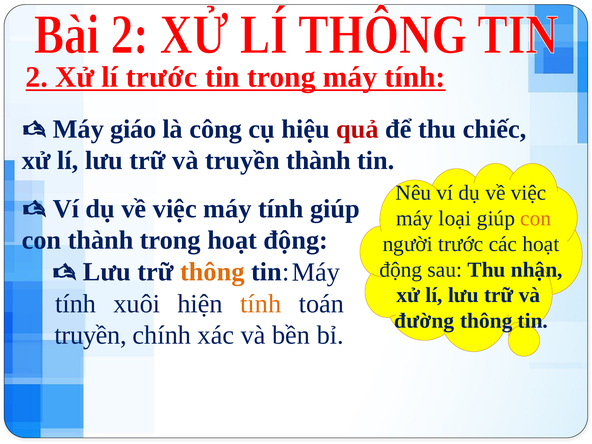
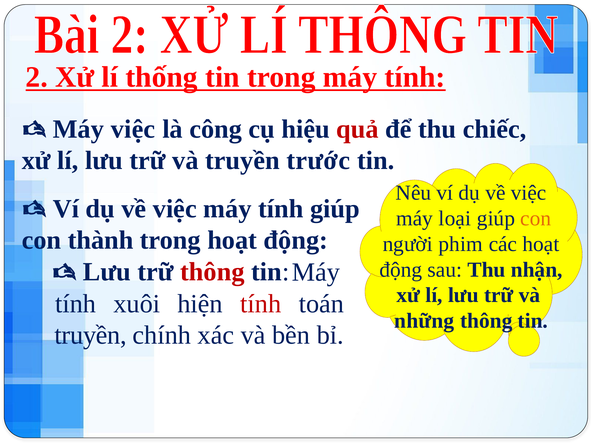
lí trước: trước -> thống
Máy giáo: giáo -> việc
truyền thành: thành -> trước
người trước: trước -> phim
thông at (212, 272) colour: orange -> red
tính at (261, 304) colour: orange -> red
đường: đường -> những
